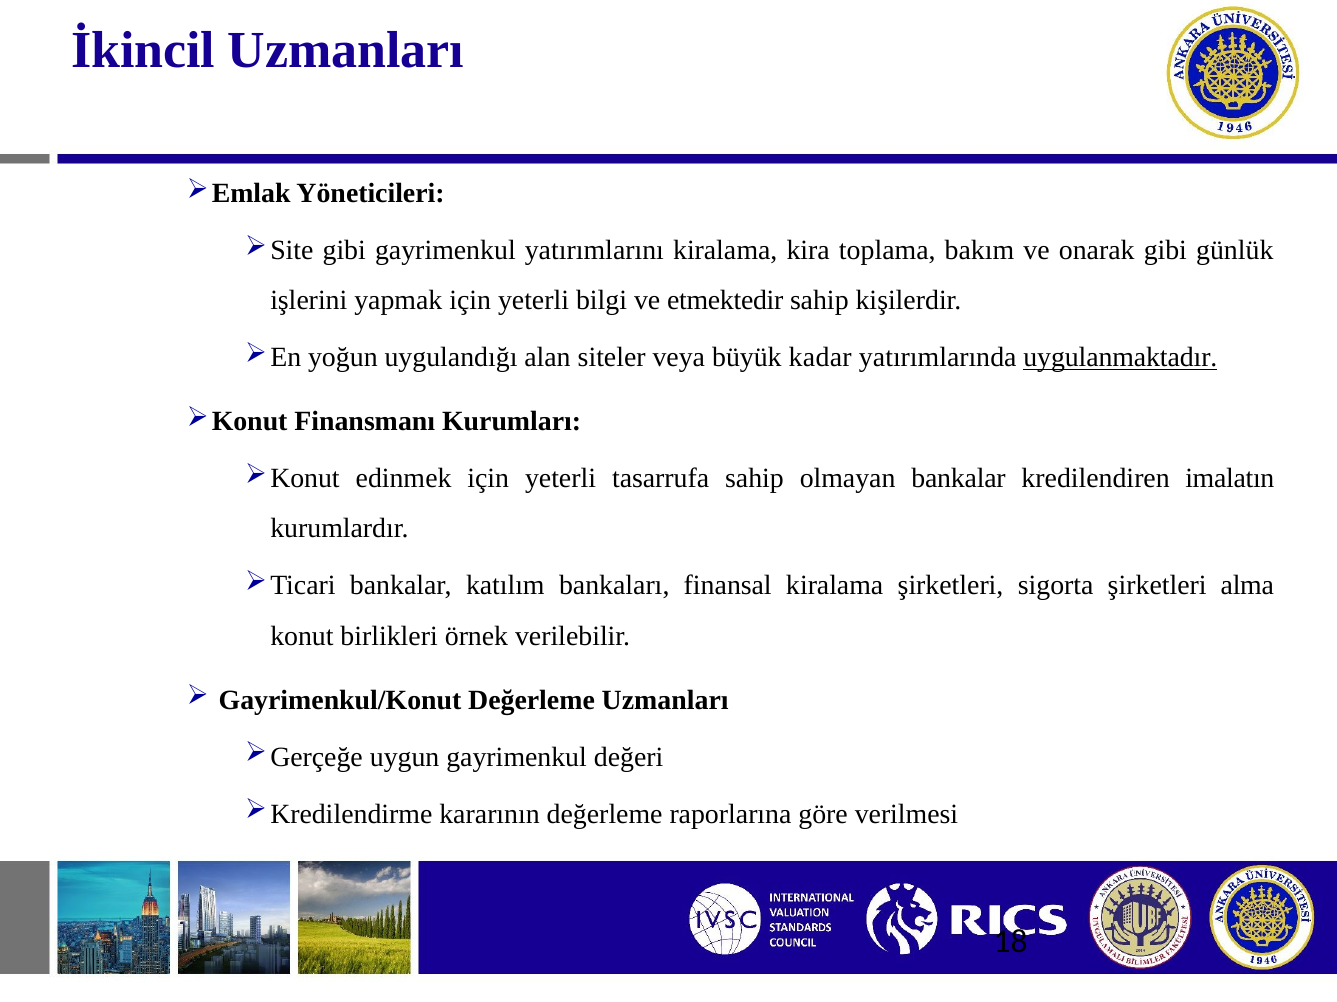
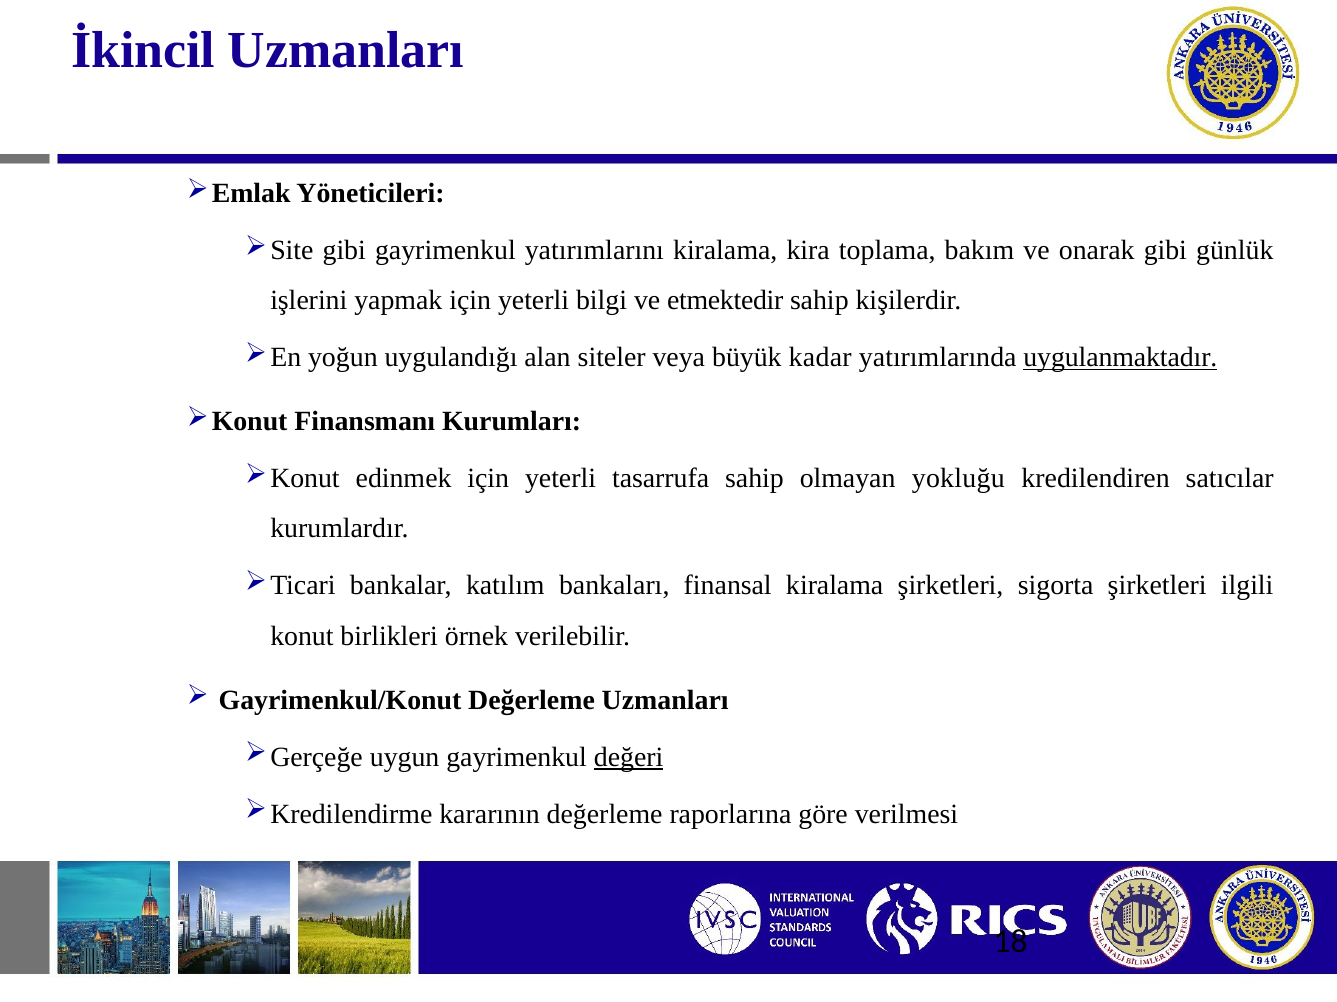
olmayan bankalar: bankalar -> yokluğu
imalatın: imalatın -> satıcılar
alma: alma -> ilgili
değeri underline: none -> present
